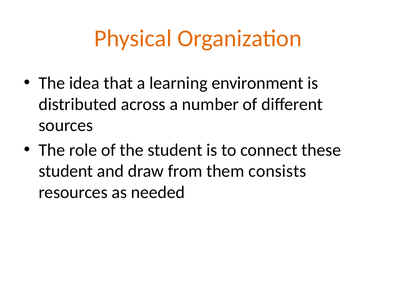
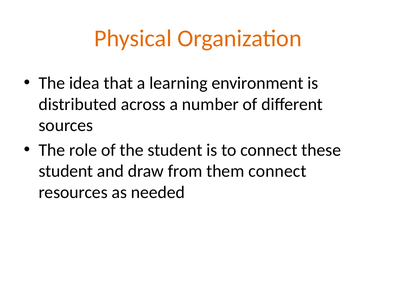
them consists: consists -> connect
